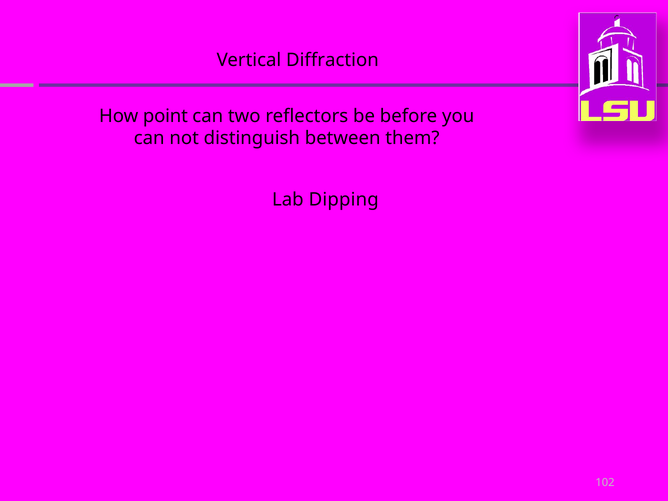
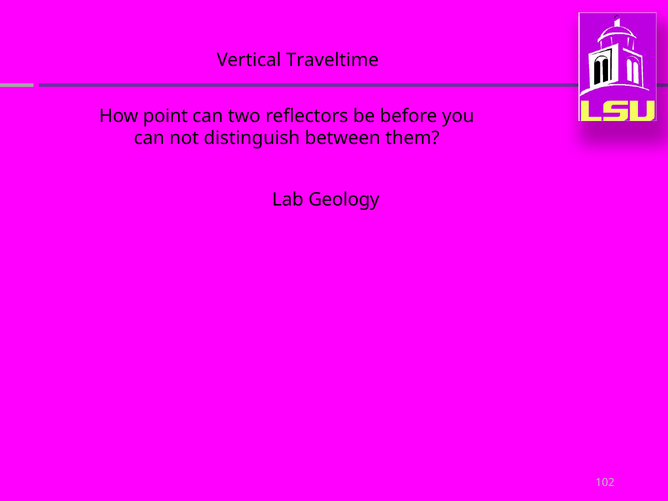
Diffraction: Diffraction -> Traveltime
Dipping: Dipping -> Geology
